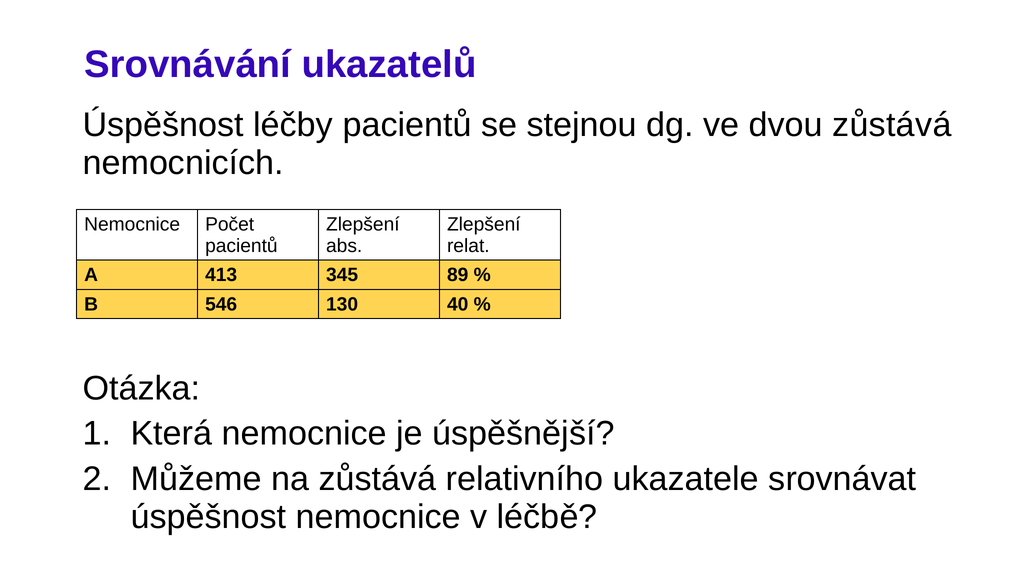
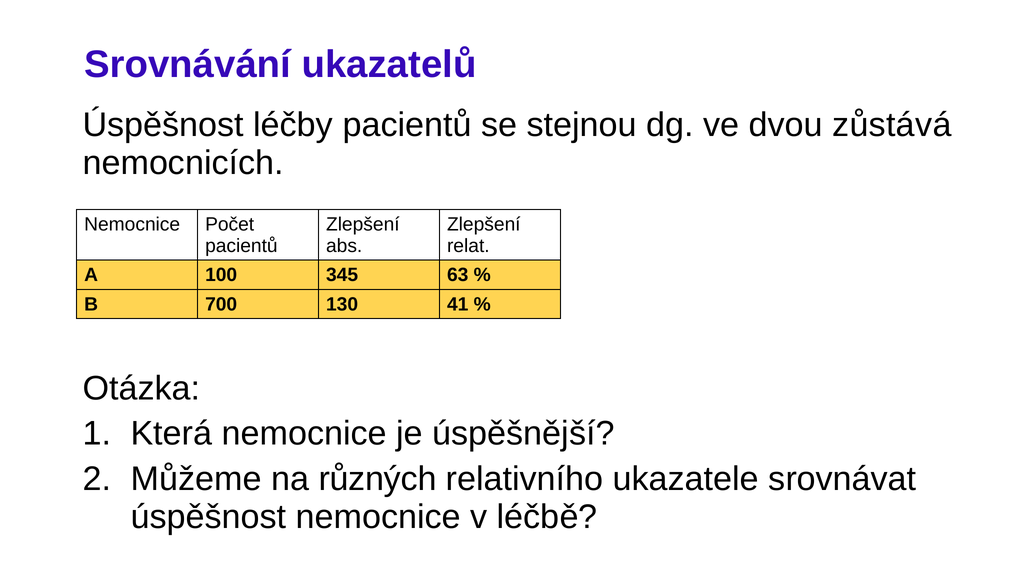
413: 413 -> 100
89: 89 -> 63
546: 546 -> 700
40: 40 -> 41
na zůstává: zůstává -> různých
